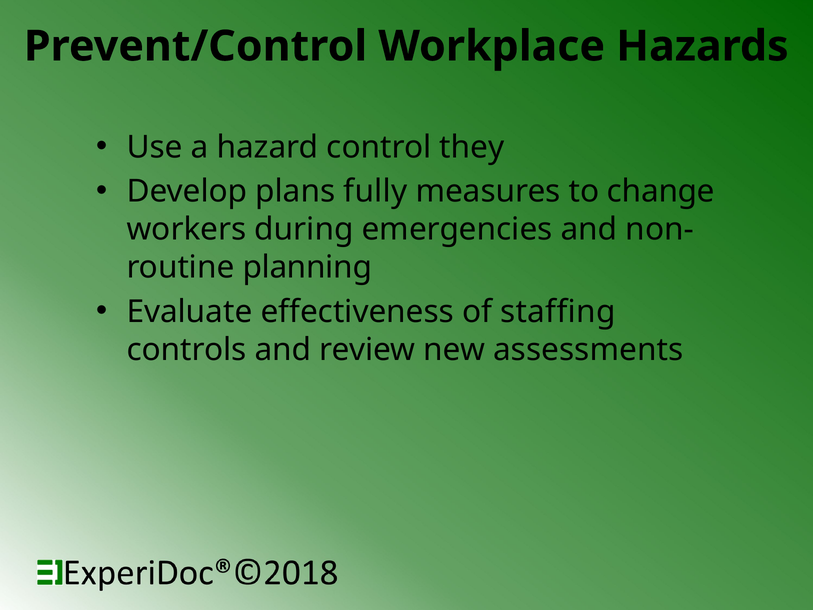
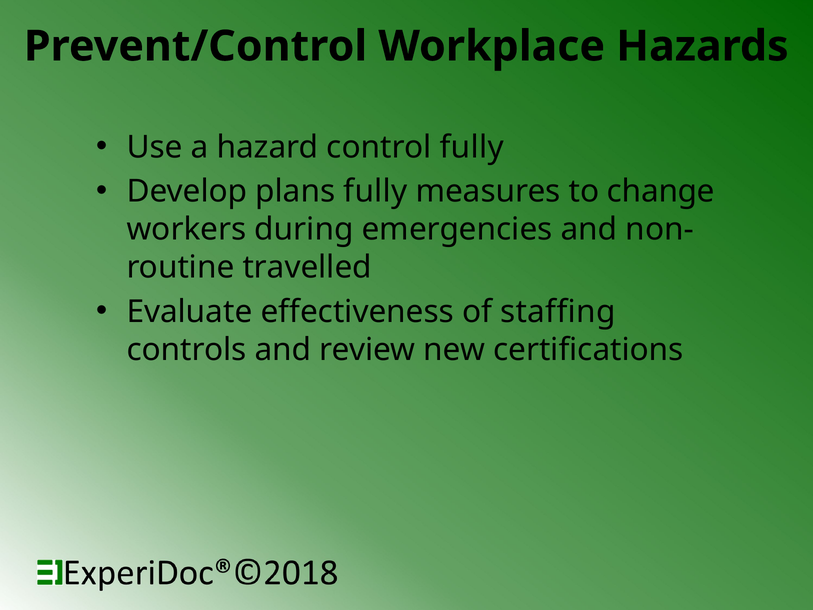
control they: they -> fully
planning: planning -> travelled
assessments: assessments -> certifications
